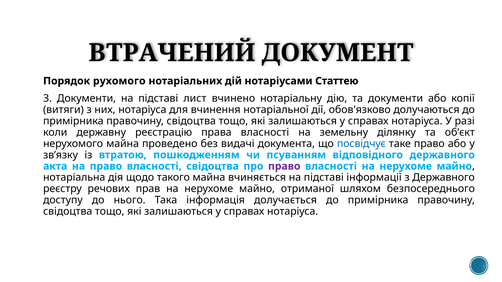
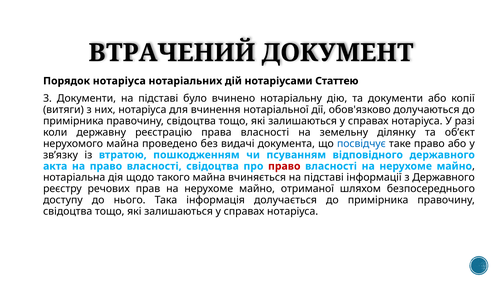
Порядок рухомого: рухомого -> нотаріуса
лист: лист -> було
право at (284, 166) colour: purple -> red
